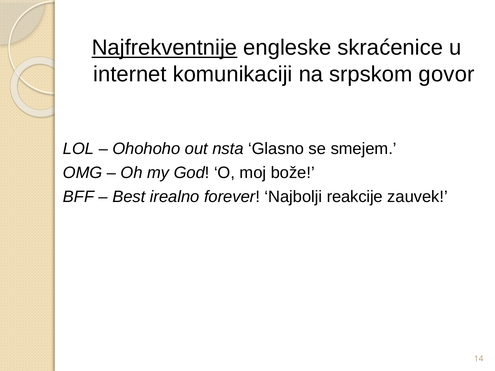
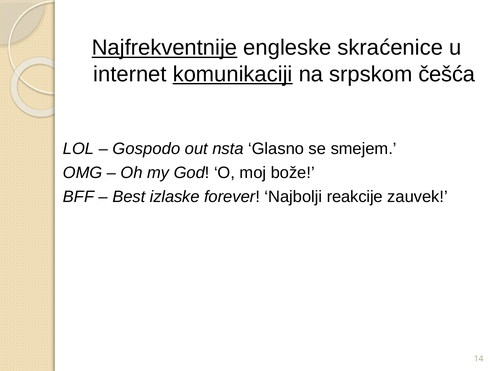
komunikaciji underline: none -> present
govor: govor -> češća
Ohohoho: Ohohoho -> Gospodo
irealno: irealno -> izlaske
